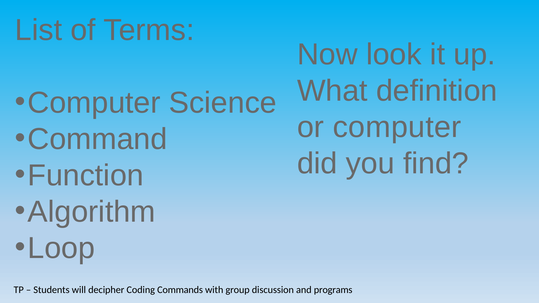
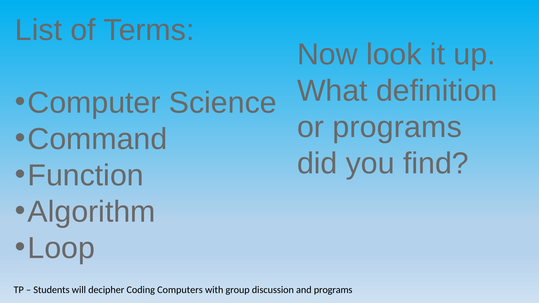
or computer: computer -> programs
Commands: Commands -> Computers
